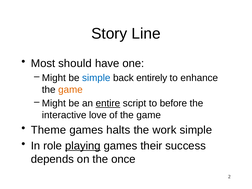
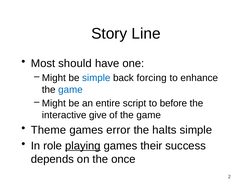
entirely: entirely -> forcing
game at (70, 90) colour: orange -> blue
entire underline: present -> none
love: love -> give
halts: halts -> error
work: work -> halts
